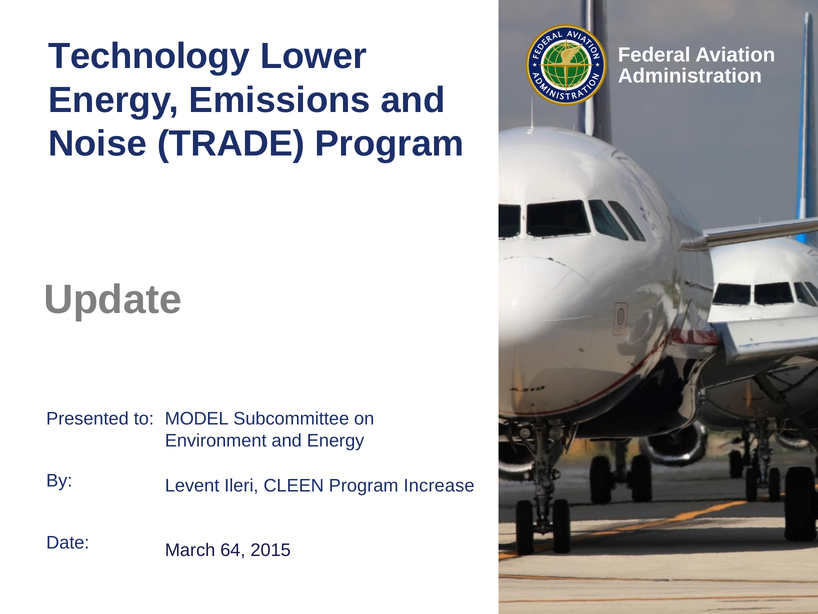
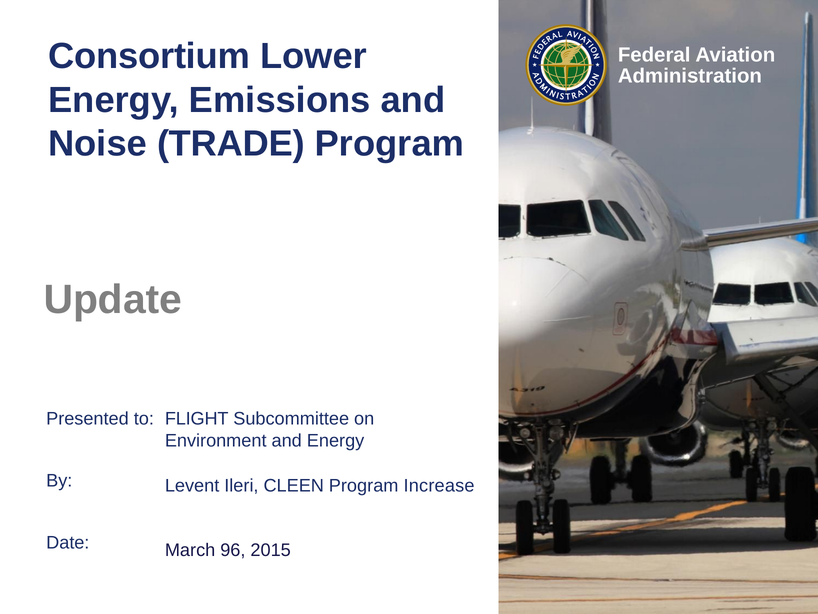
Technology: Technology -> Consortium
MODEL: MODEL -> FLIGHT
64: 64 -> 96
